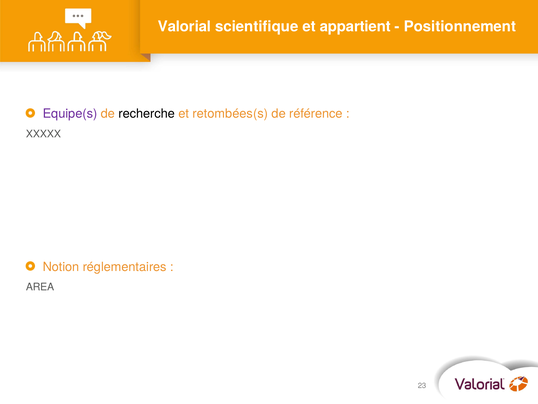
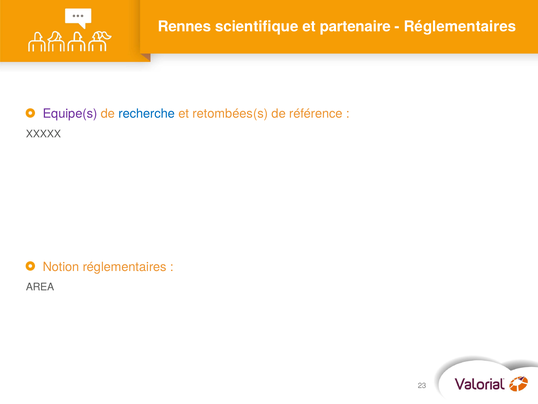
Valorial: Valorial -> Rennes
appartient: appartient -> partenaire
Positionnement at (460, 26): Positionnement -> Réglementaires
recherche colour: black -> blue
